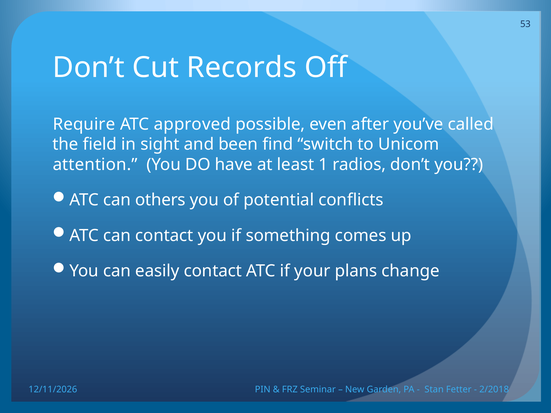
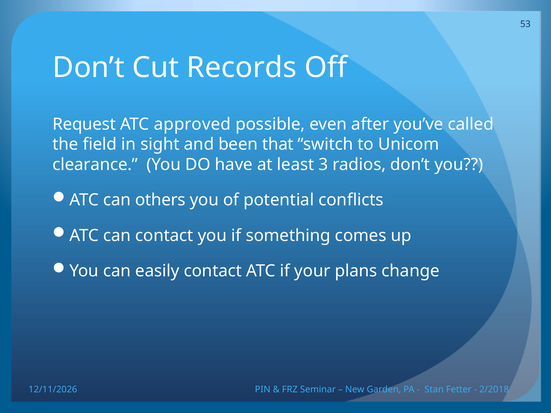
Require: Require -> Request
find: find -> that
attention: attention -> clearance
1: 1 -> 3
